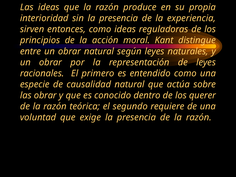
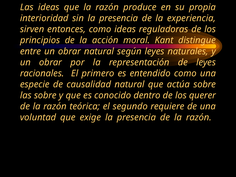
las obrar: obrar -> sobre
